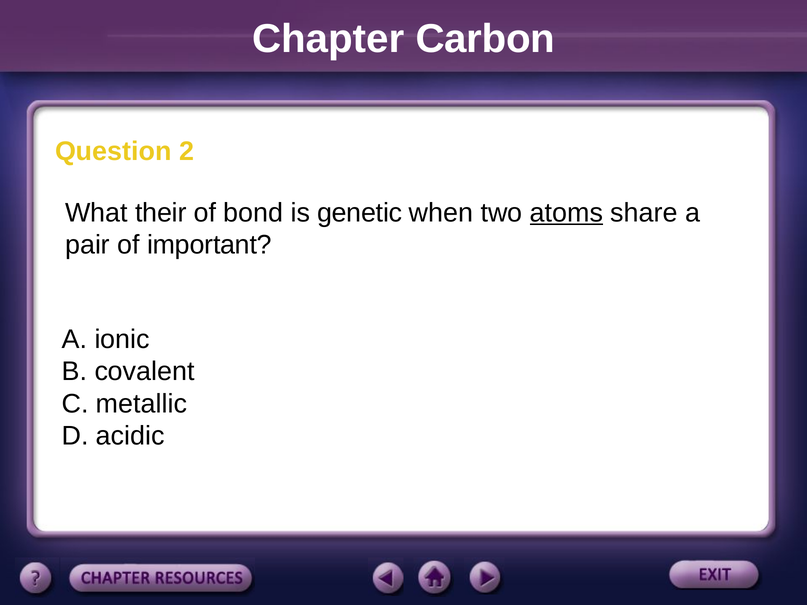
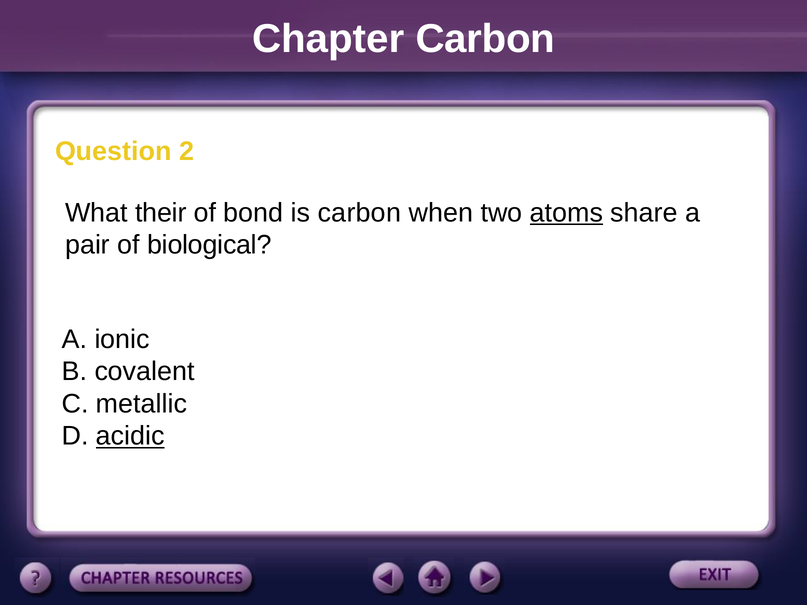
is genetic: genetic -> carbon
important: important -> biological
acidic underline: none -> present
